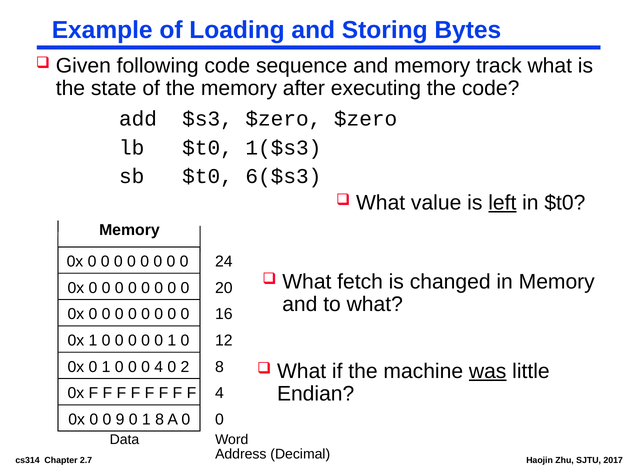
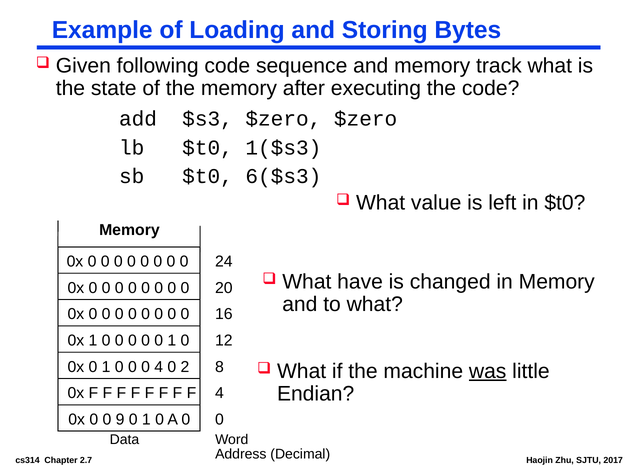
left underline: present -> none
fetch: fetch -> have
9 0 1 8: 8 -> 0
